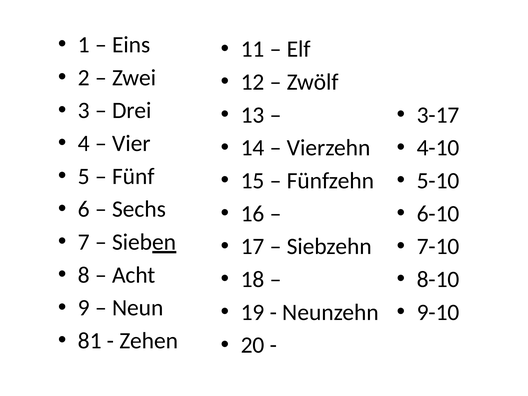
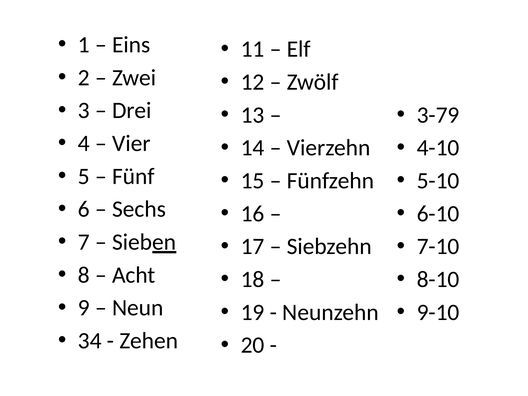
3-17: 3-17 -> 3-79
81: 81 -> 34
